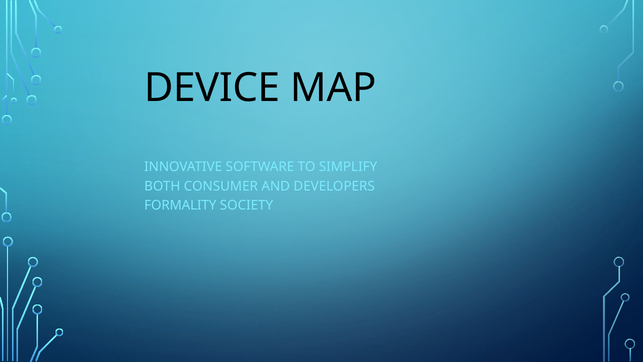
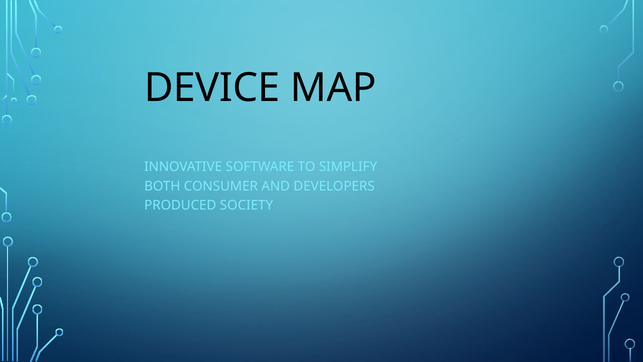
FORMALITY: FORMALITY -> PRODUCED
